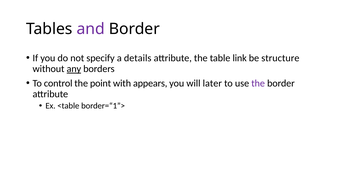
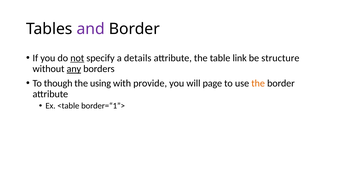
not underline: none -> present
control: control -> though
point: point -> using
appears: appears -> provide
later: later -> page
the at (258, 83) colour: purple -> orange
